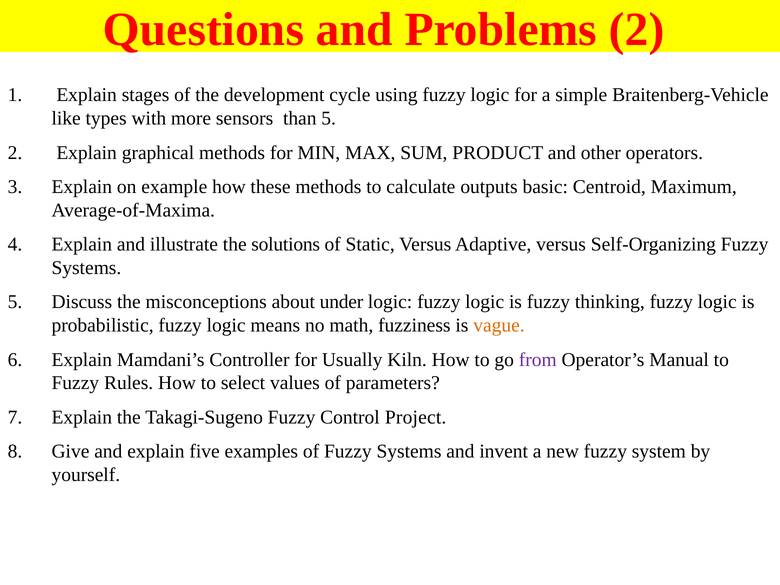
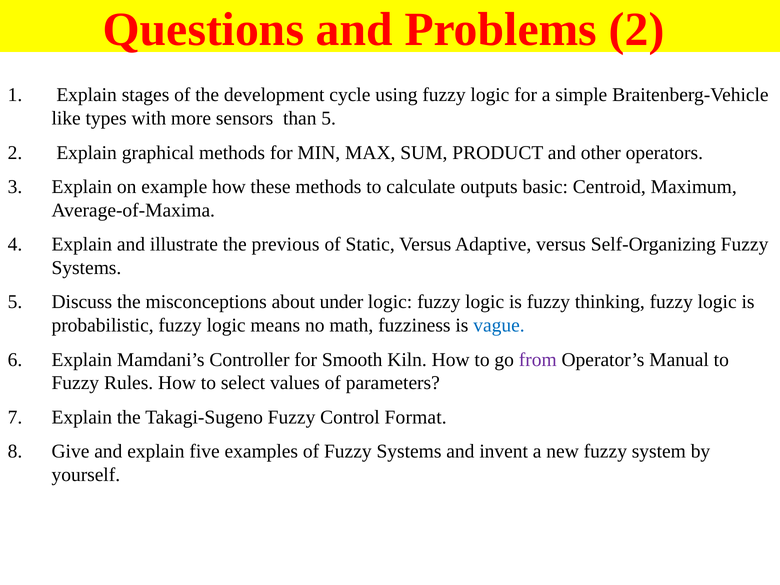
solutions: solutions -> previous
vague colour: orange -> blue
Usually: Usually -> Smooth
Project: Project -> Format
